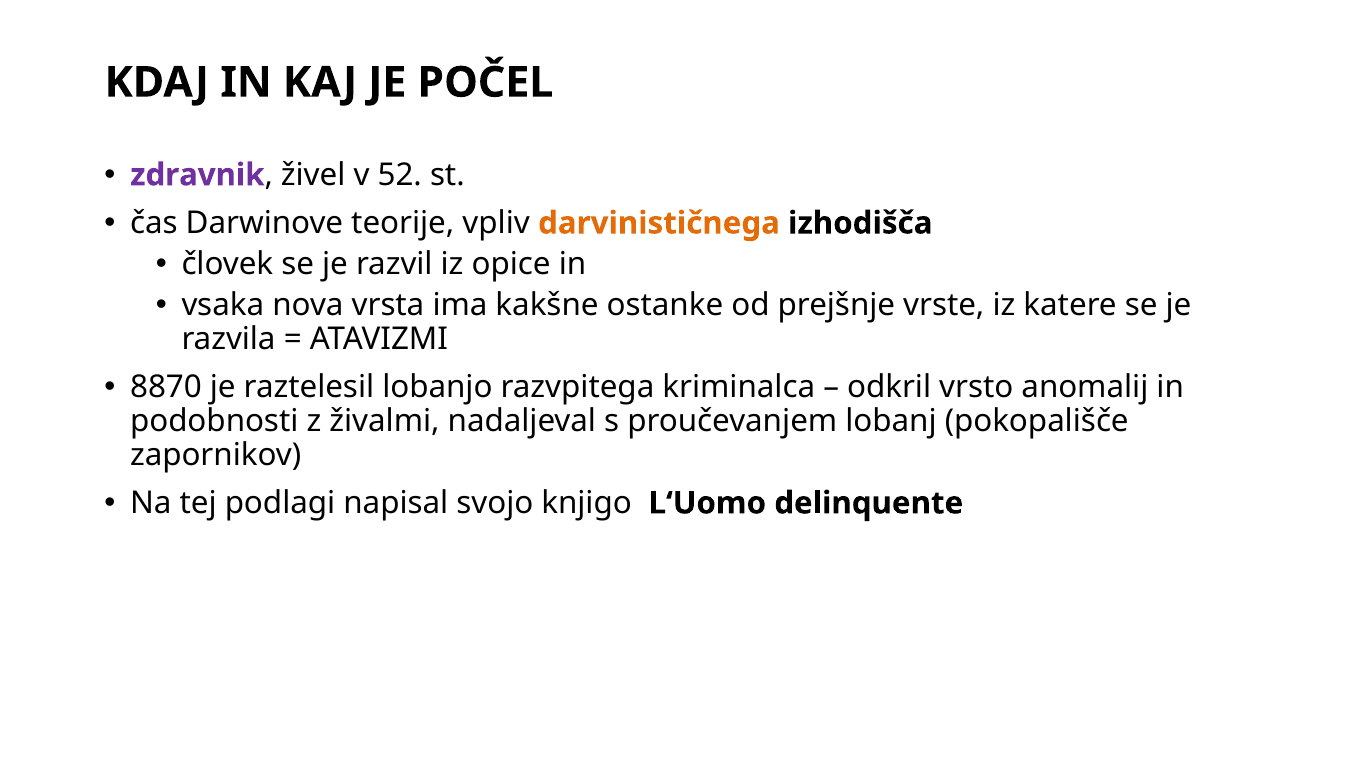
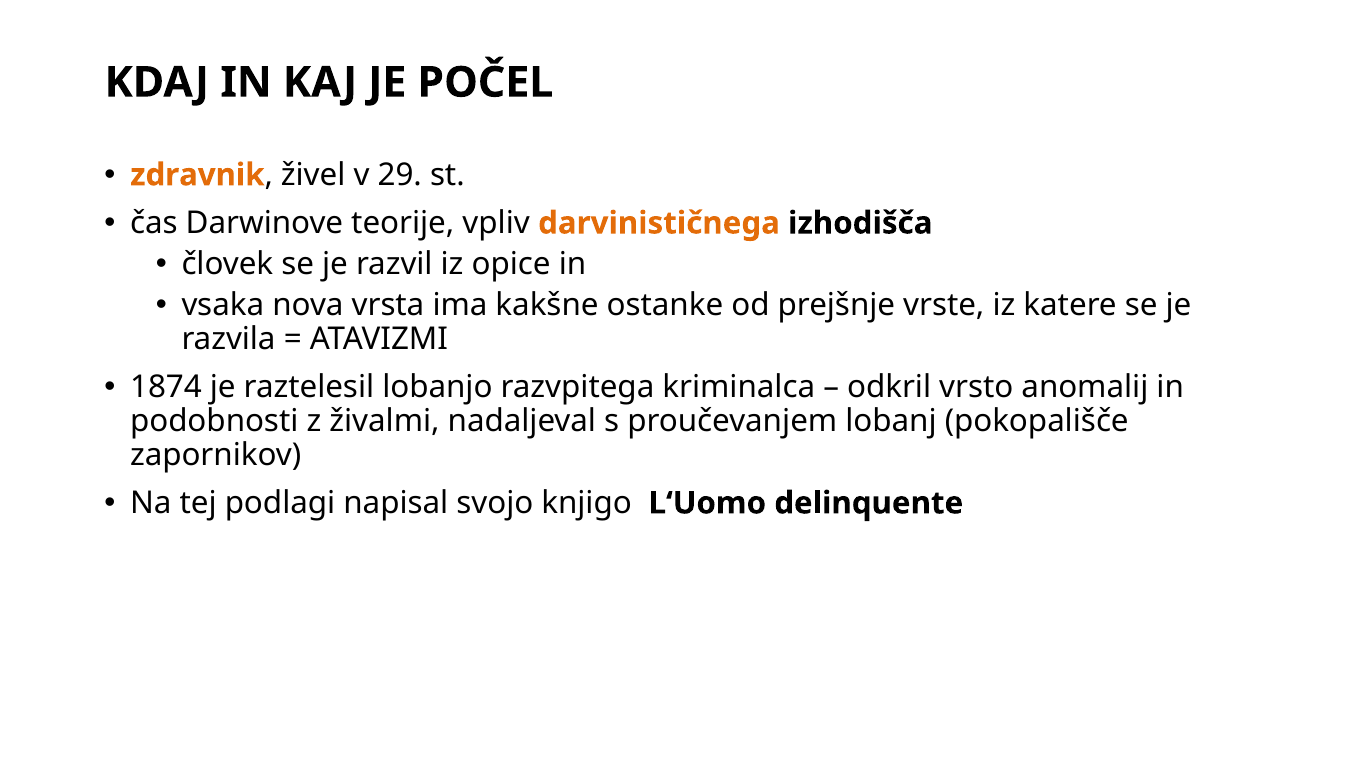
zdravnik colour: purple -> orange
52: 52 -> 29
8870: 8870 -> 1874
